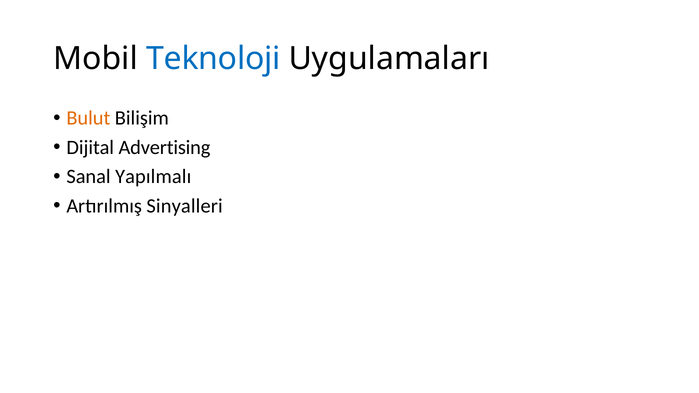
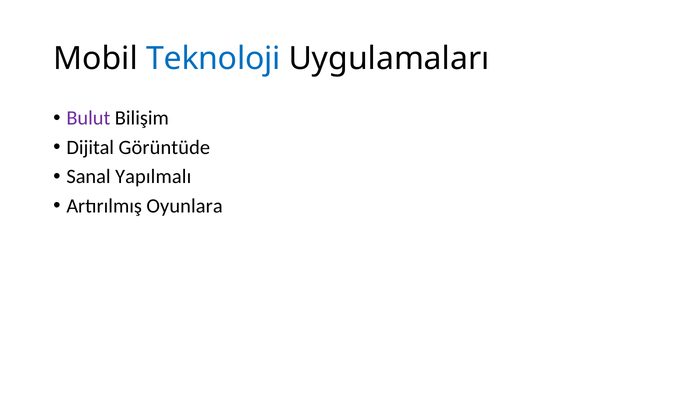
Bulut colour: orange -> purple
Advertising: Advertising -> Görüntüde
Sinyalleri: Sinyalleri -> Oyunlara
